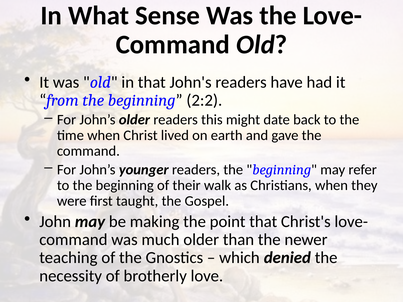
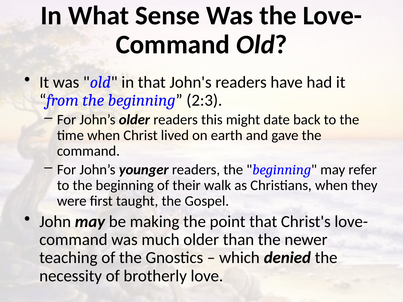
2:2: 2:2 -> 2:3
